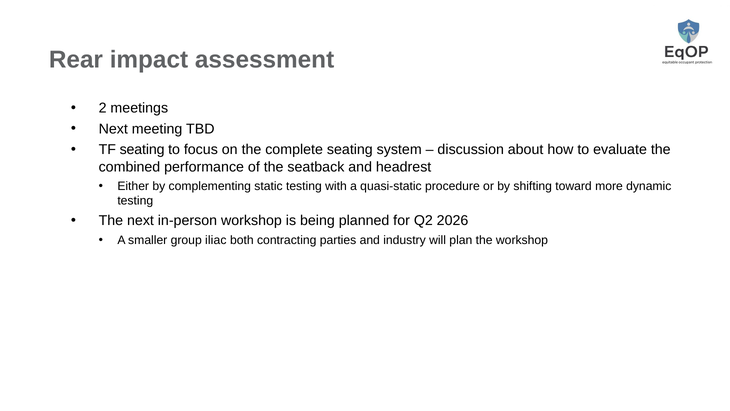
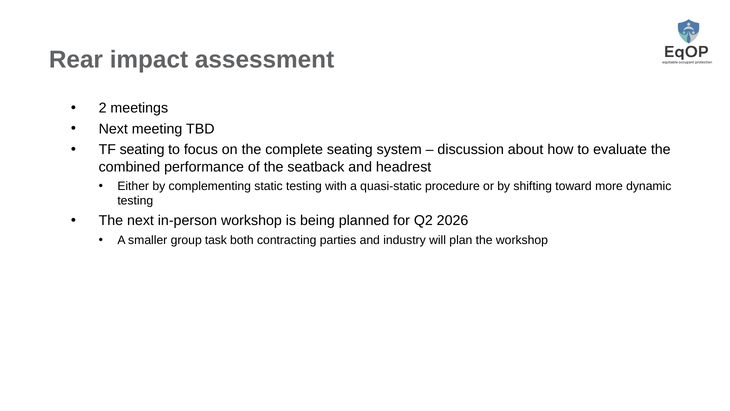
iliac: iliac -> task
